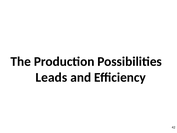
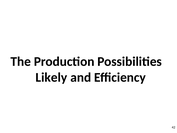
Leads: Leads -> Likely
